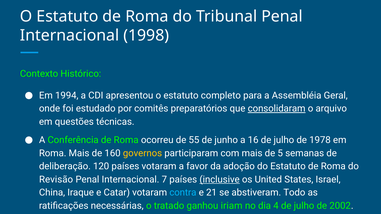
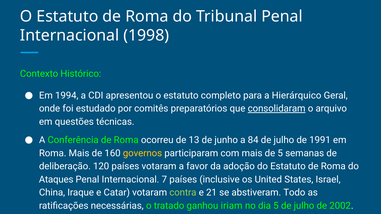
Assembléia: Assembléia -> Hierárquico
55: 55 -> 13
16: 16 -> 84
1978: 1978 -> 1991
Revisão: Revisão -> Ataques
inclusive underline: present -> none
contra colour: light blue -> light green
dia 4: 4 -> 5
